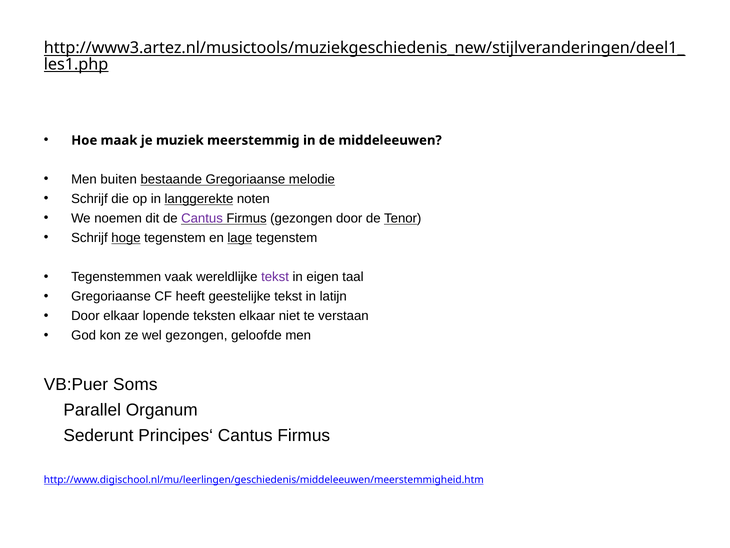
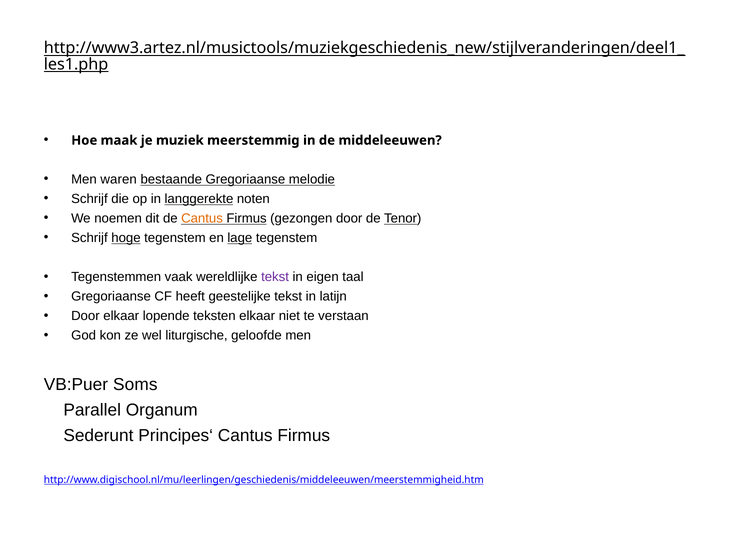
buiten: buiten -> waren
Cantus at (202, 218) colour: purple -> orange
wel gezongen: gezongen -> liturgische
